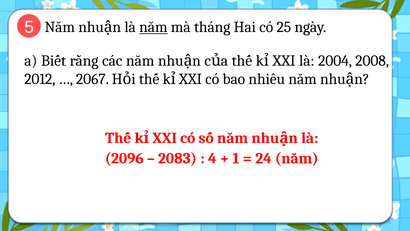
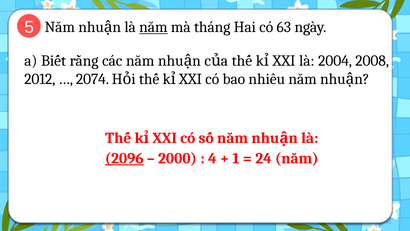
25: 25 -> 63
2067: 2067 -> 2074
2096 underline: none -> present
2083: 2083 -> 2000
